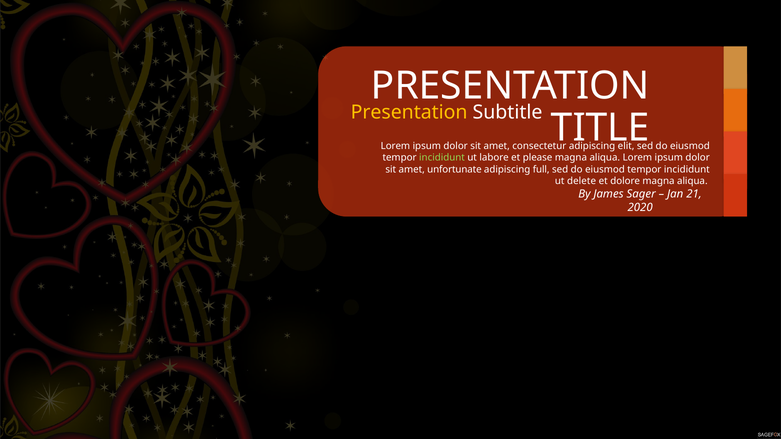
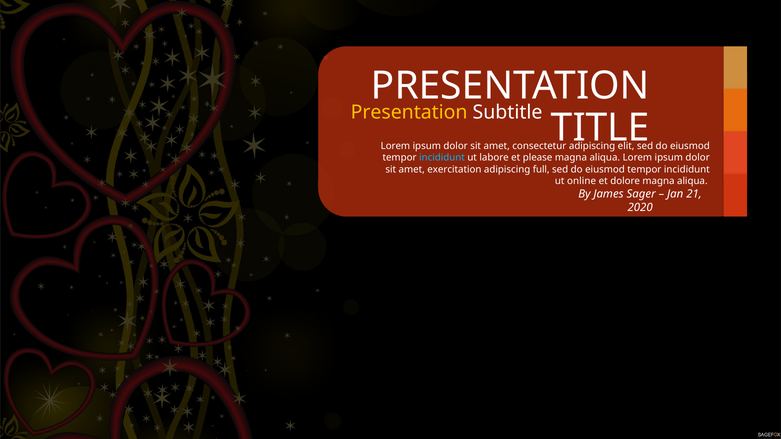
incididunt at (442, 158) colour: light green -> light blue
unfortunate: unfortunate -> exercitation
delete: delete -> online
